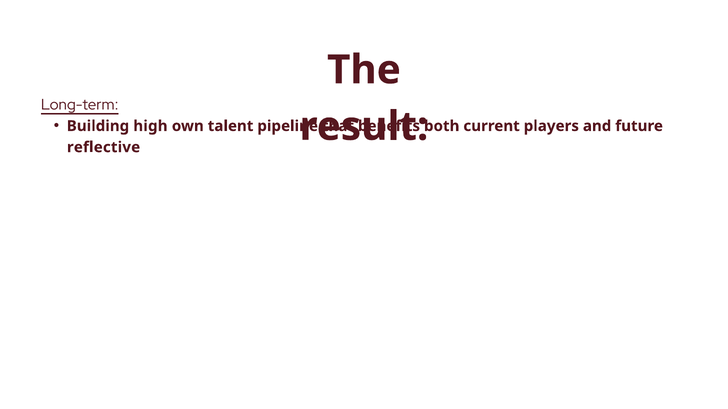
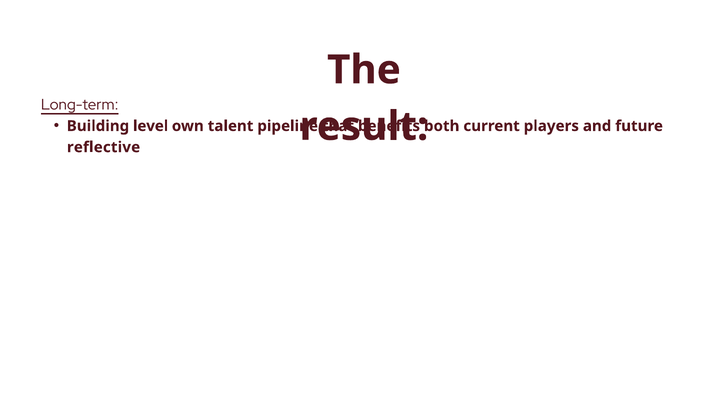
high: high -> level
